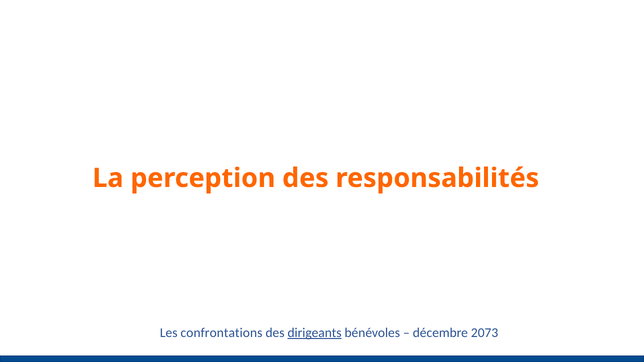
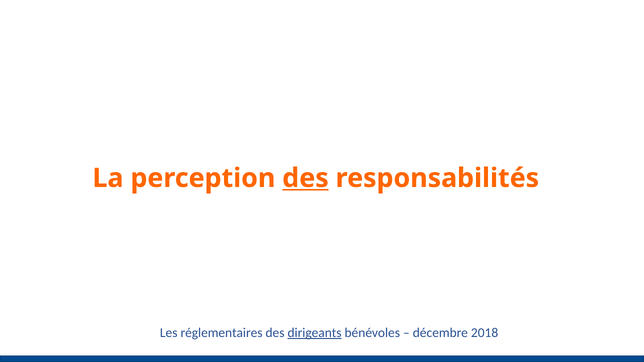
des at (305, 178) underline: none -> present
confrontations: confrontations -> réglementaires
2073: 2073 -> 2018
